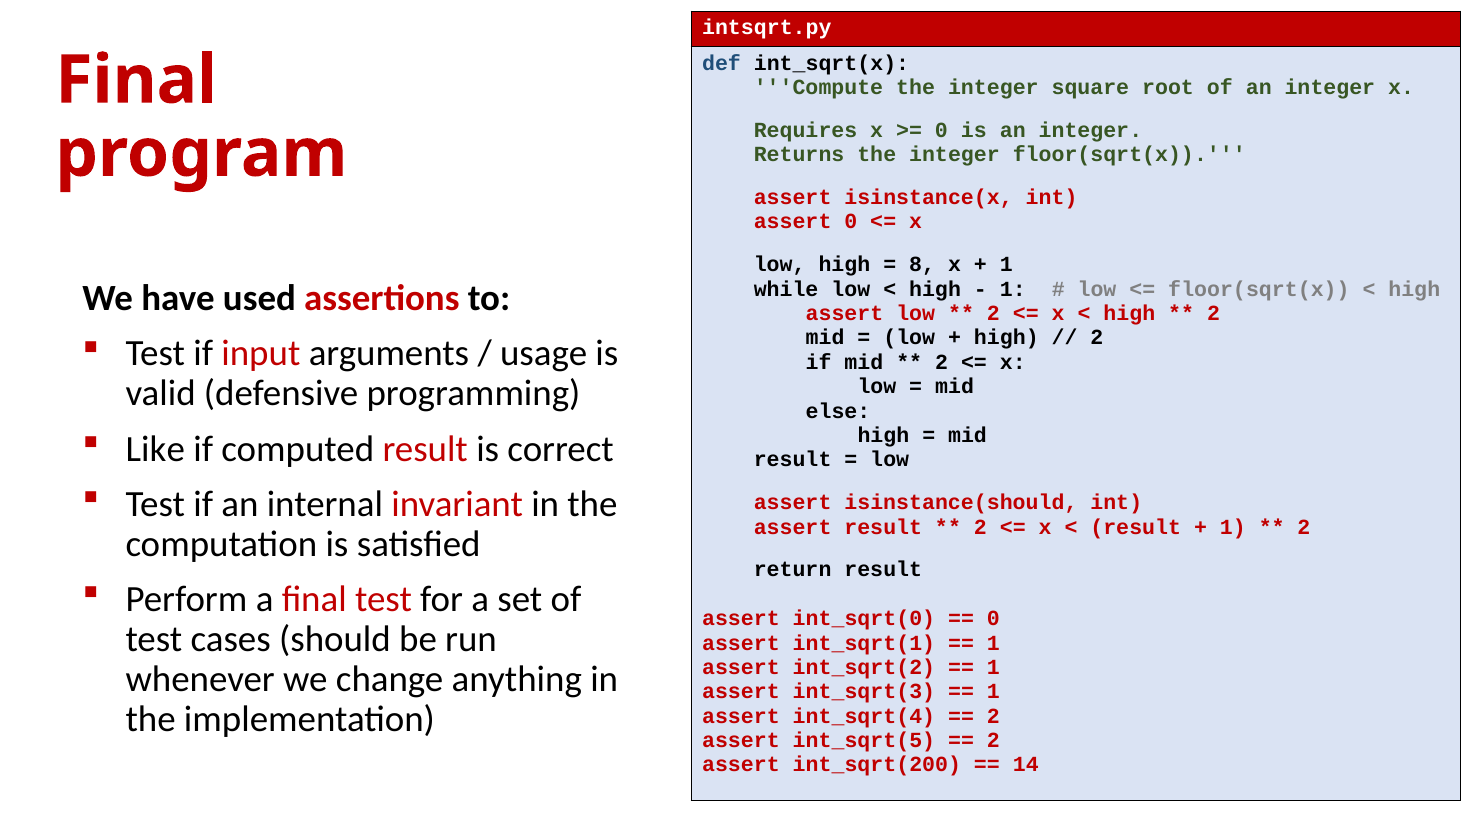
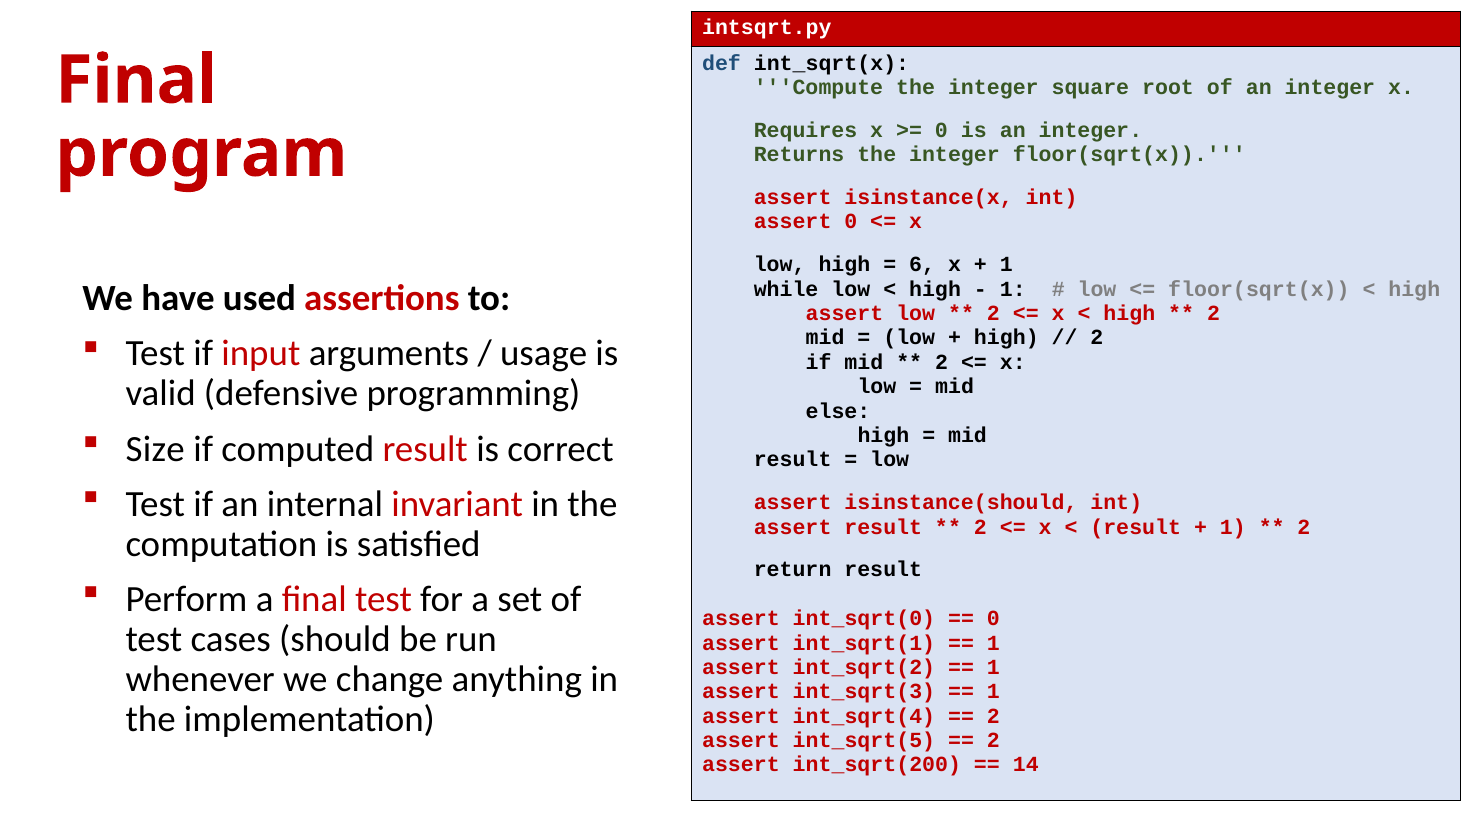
8: 8 -> 6
Like: Like -> Size
